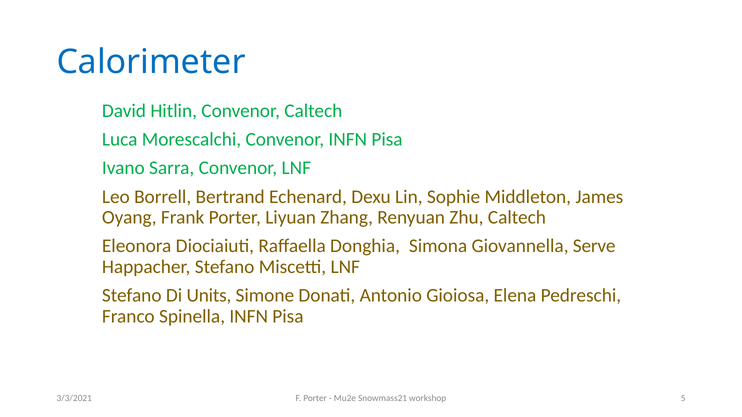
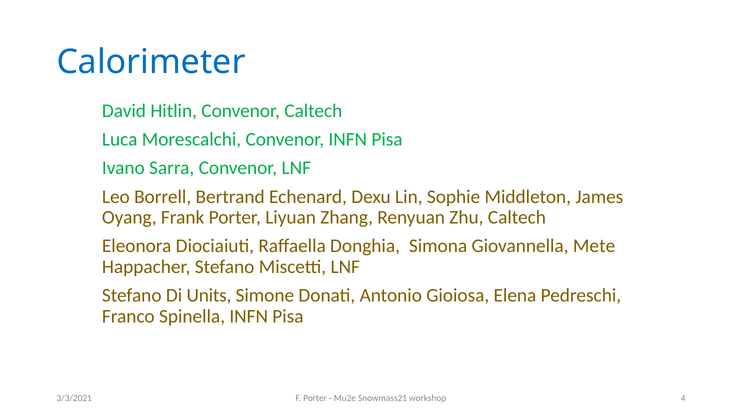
Serve: Serve -> Mete
5: 5 -> 4
